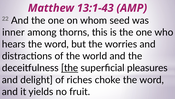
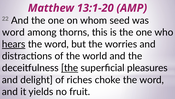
13:1-43: 13:1-43 -> 13:1-20
inner at (13, 32): inner -> word
hears underline: none -> present
